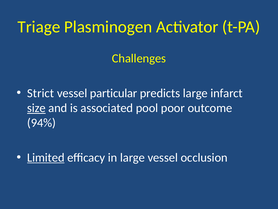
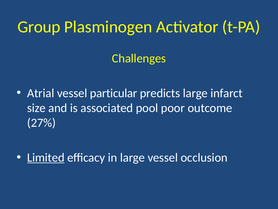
Triage: Triage -> Group
Strict: Strict -> Atrial
size underline: present -> none
94%: 94% -> 27%
